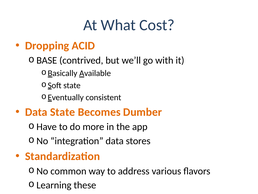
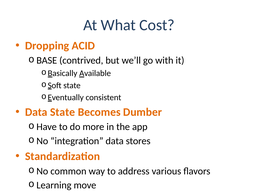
these: these -> move
